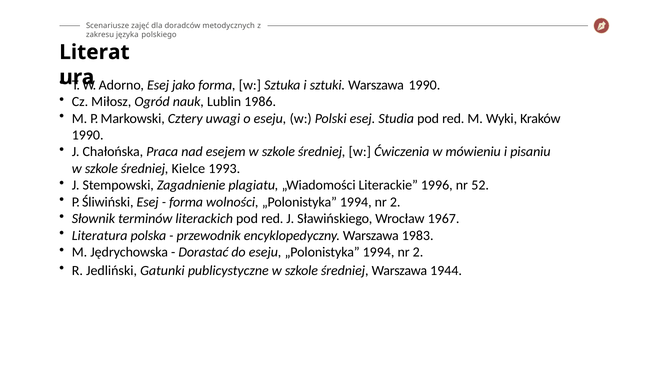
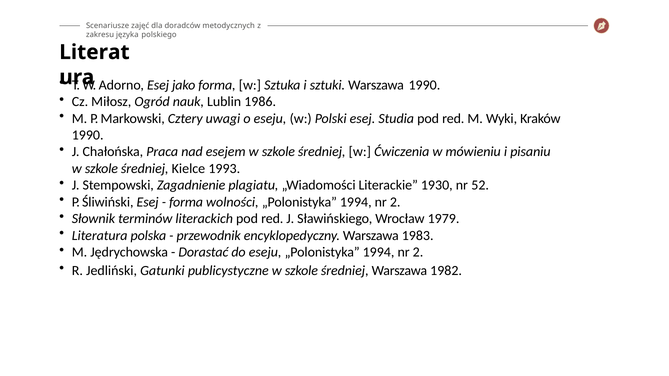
1996: 1996 -> 1930
1967: 1967 -> 1979
1944: 1944 -> 1982
